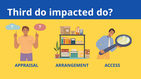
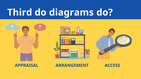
impacted: impacted -> diagrams
